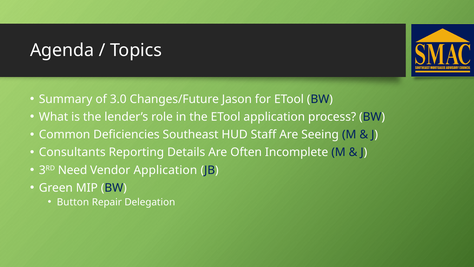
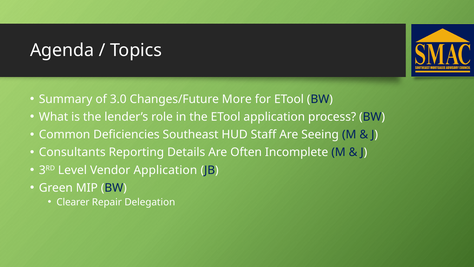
Jason: Jason -> More
Need: Need -> Level
Button: Button -> Clearer
